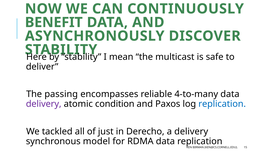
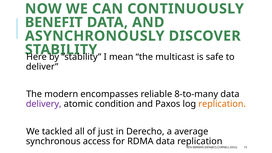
passing: passing -> modern
4-to-many: 4-to-many -> 8-to-many
replication at (222, 104) colour: blue -> orange
a delivery: delivery -> average
model: model -> access
